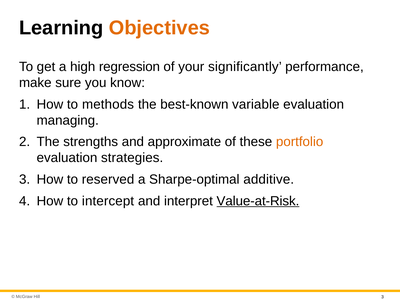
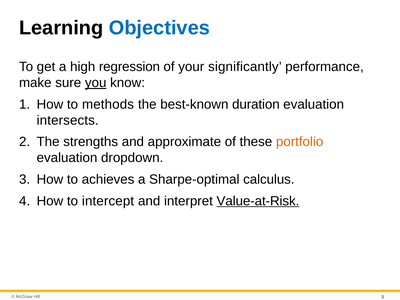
Objectives colour: orange -> blue
you underline: none -> present
variable: variable -> duration
managing: managing -> intersects
strategies: strategies -> dropdown
reserved: reserved -> achieves
additive: additive -> calculus
